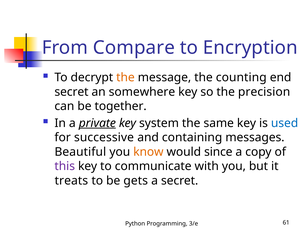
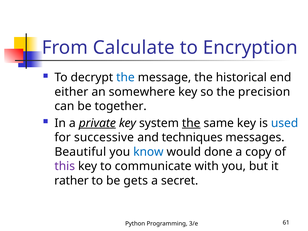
Compare: Compare -> Calculate
the at (125, 78) colour: orange -> blue
counting: counting -> historical
secret at (71, 92): secret -> either
the at (191, 123) underline: none -> present
containing: containing -> techniques
know colour: orange -> blue
since: since -> done
treats: treats -> rather
